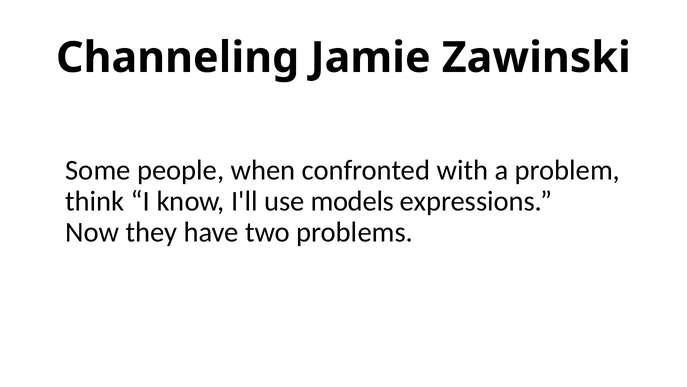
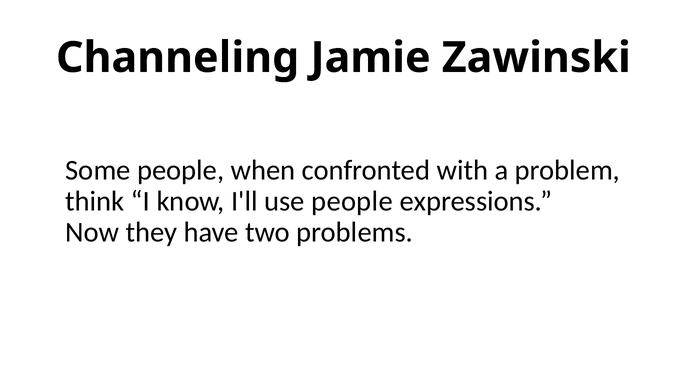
use models: models -> people
